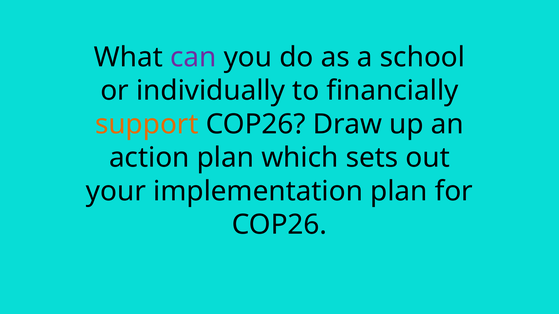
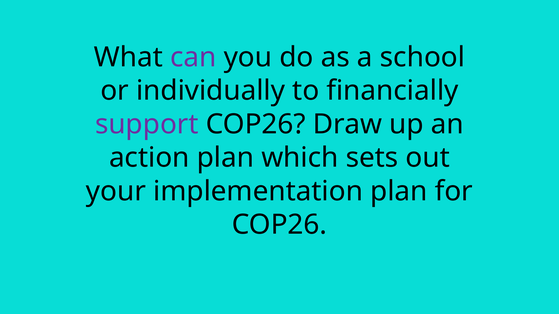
support colour: orange -> purple
